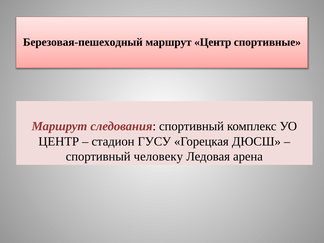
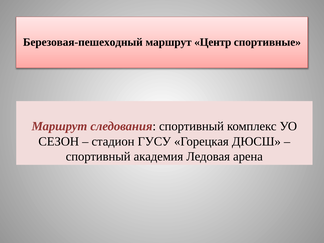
ЦЕНТР at (59, 141): ЦЕНТР -> СЕЗОН
человеку: человеку -> академия
